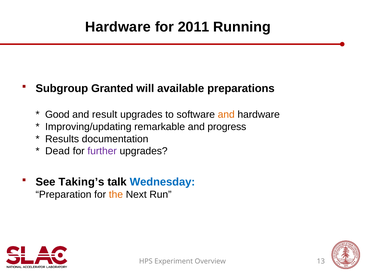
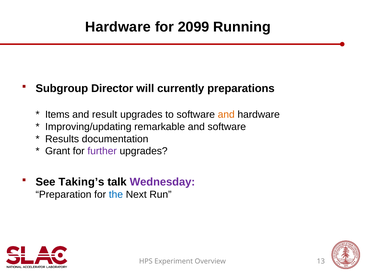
2011: 2011 -> 2099
Granted: Granted -> Director
available: available -> currently
Good: Good -> Items
and progress: progress -> software
Dead: Dead -> Grant
Wednesday colour: blue -> purple
the colour: orange -> blue
